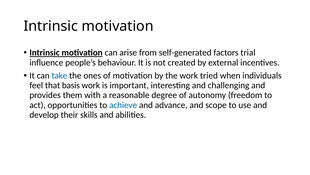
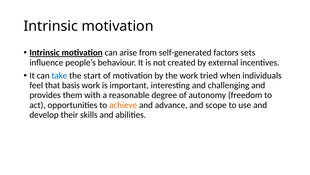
trial: trial -> sets
ones: ones -> start
achieve colour: blue -> orange
